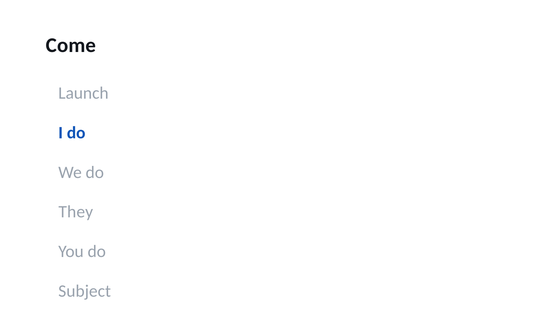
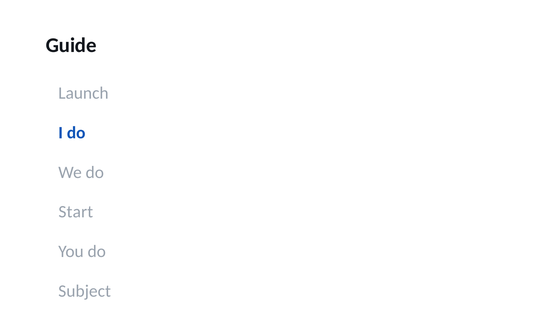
Come: Come -> Guide
They: They -> Start
